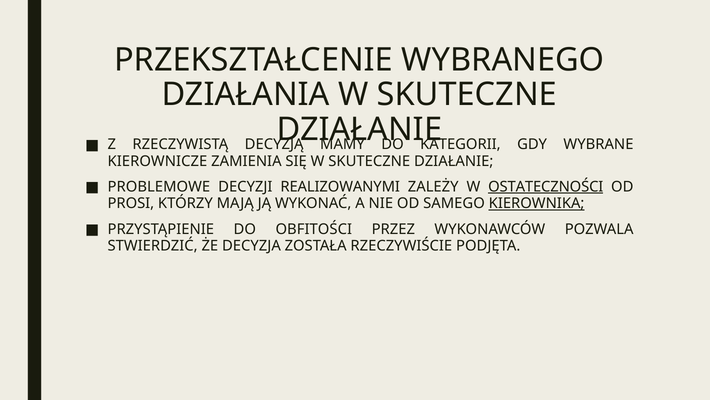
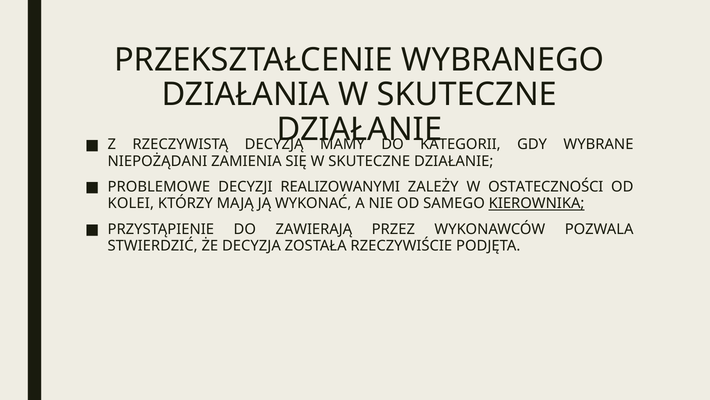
KIEROWNICZE: KIEROWNICZE -> NIEPOŻĄDANI
OSTATECZNOŚCI underline: present -> none
PROSI: PROSI -> KOLEI
OBFITOŚCI: OBFITOŚCI -> ZAWIERAJĄ
